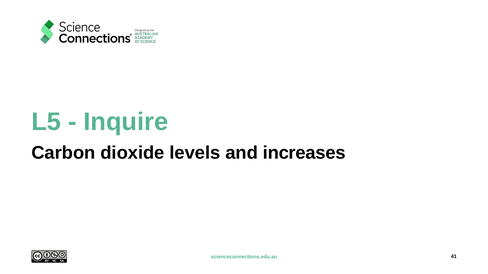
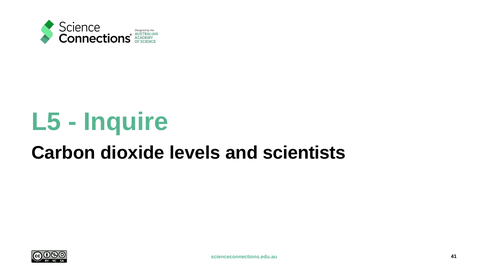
increases: increases -> scientists
